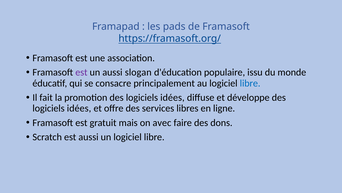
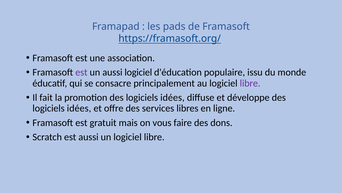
aussi slogan: slogan -> logiciel
libre at (250, 83) colour: blue -> purple
avec: avec -> vous
